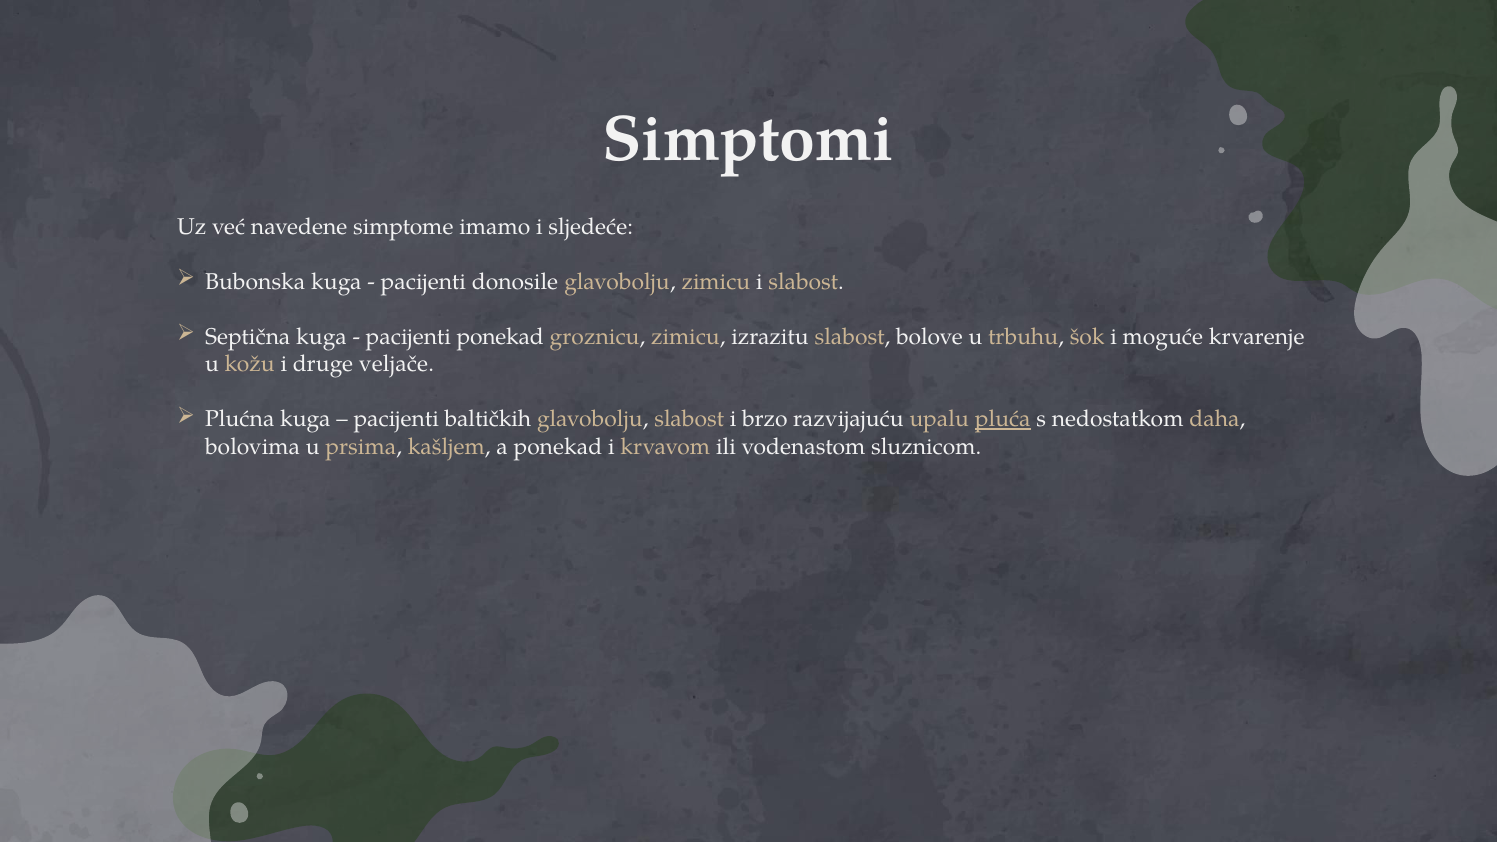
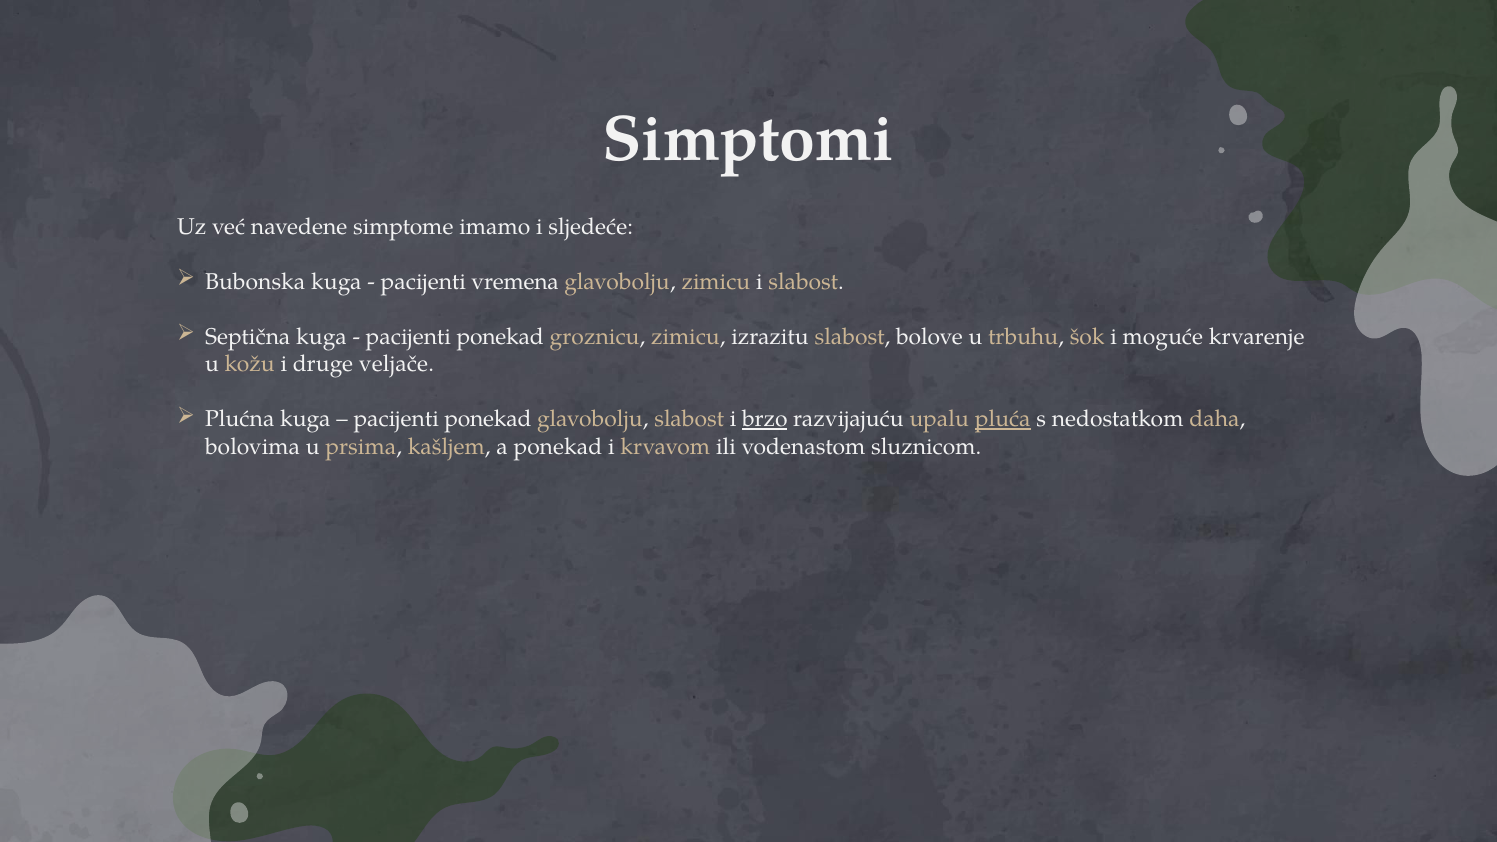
donosile: donosile -> vremena
baltičkih at (488, 419): baltičkih -> ponekad
brzo underline: none -> present
